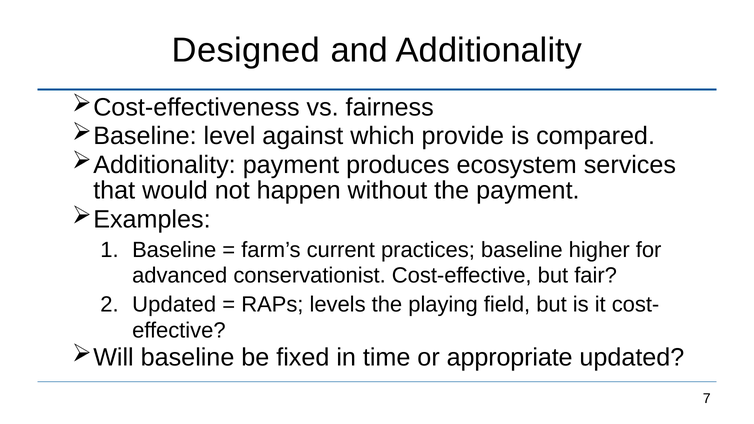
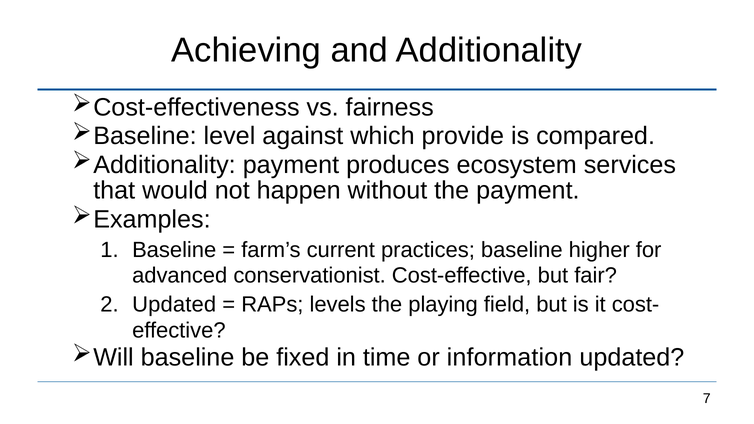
Designed: Designed -> Achieving
appropriate: appropriate -> information
